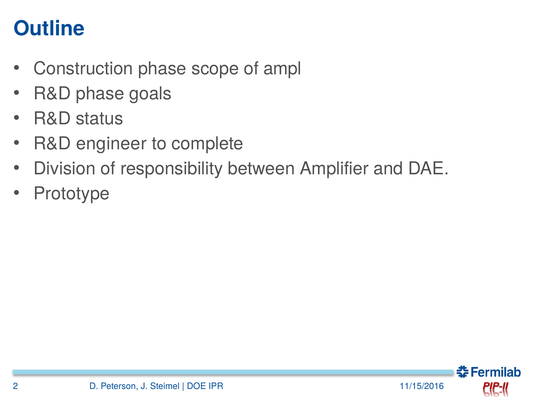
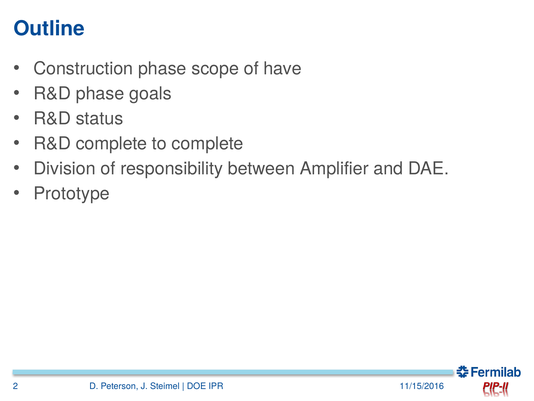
ampl: ampl -> have
R&D engineer: engineer -> complete
